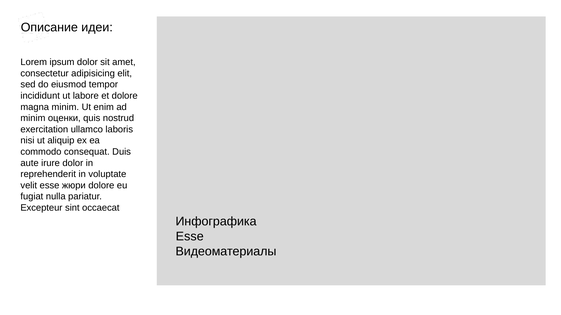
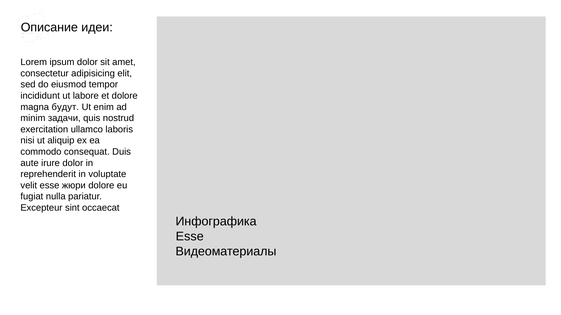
magna minim: minim -> будут
оценки: оценки -> задачи
